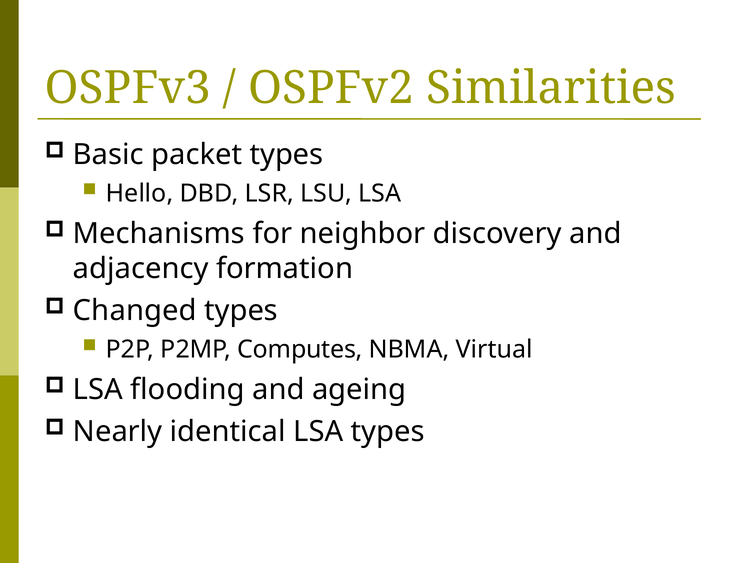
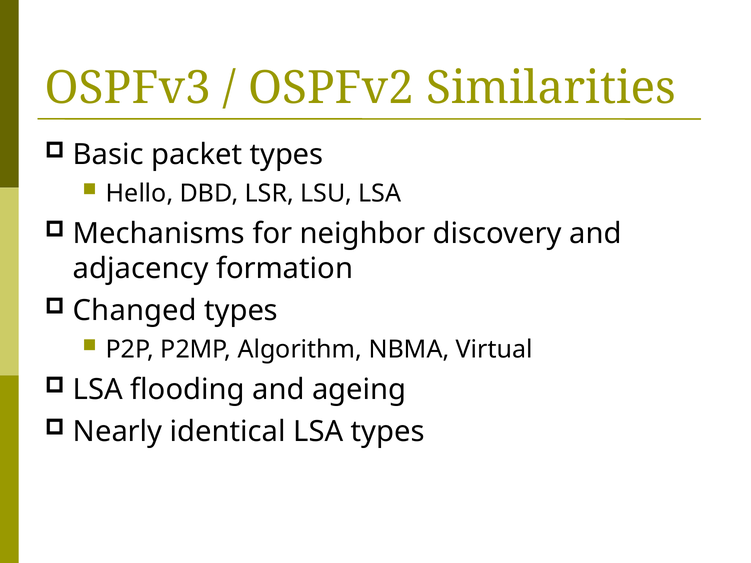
Computes: Computes -> Algorithm
